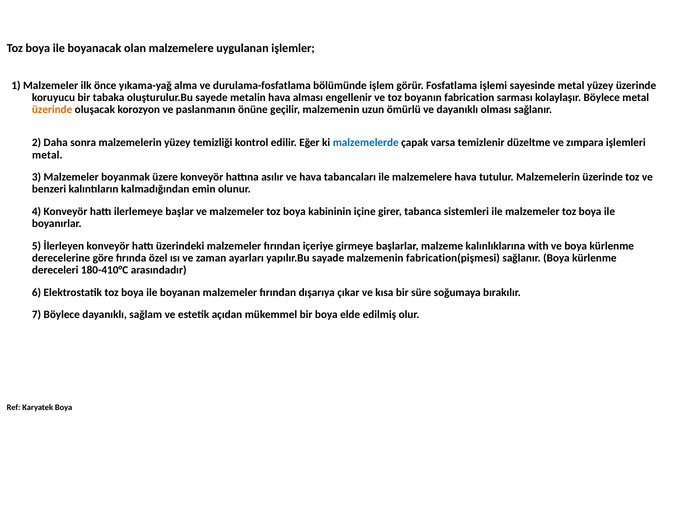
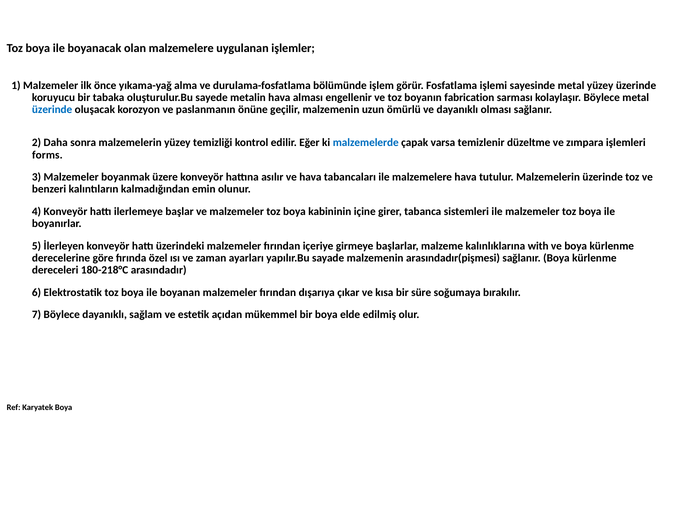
üzerinde at (52, 110) colour: orange -> blue
metal at (47, 155): metal -> forms
fabrication(pişmesi: fabrication(pişmesi -> arasındadır(pişmesi
180-410°C: 180-410°C -> 180-218°C
